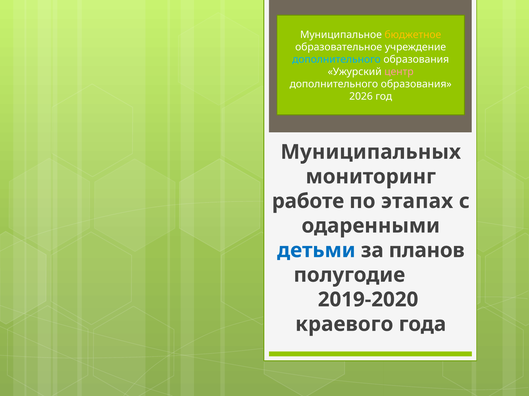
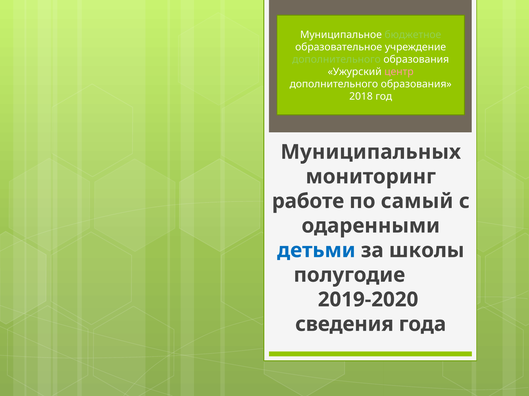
бюджетное colour: yellow -> light green
дополнительного at (336, 60) colour: light blue -> light green
2026: 2026 -> 2018
этапах: этапах -> самый
планов: планов -> школы
краевого: краевого -> сведения
